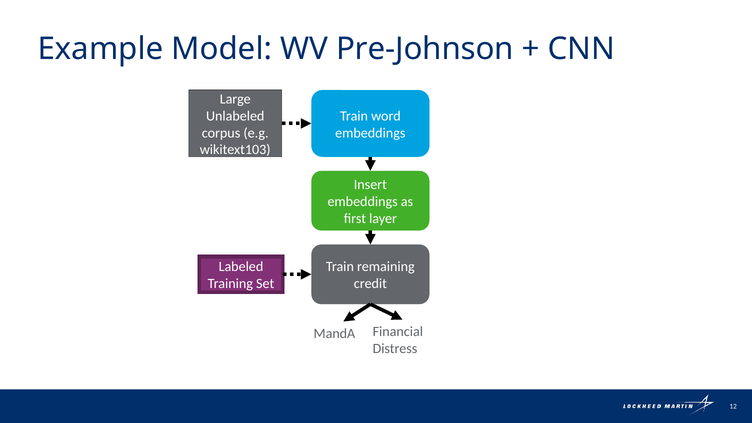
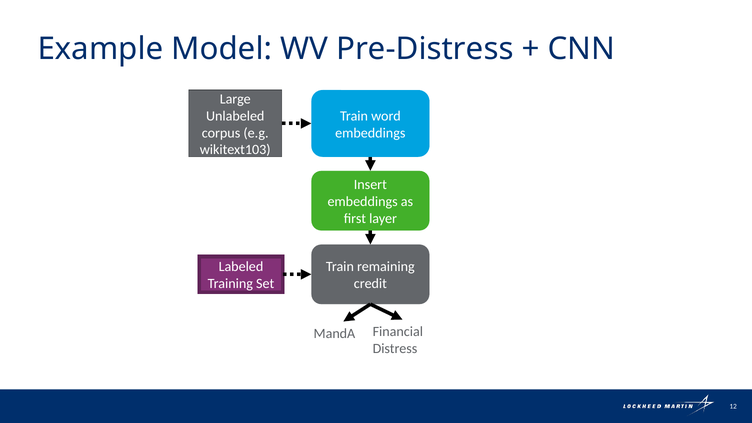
Pre-Johnson: Pre-Johnson -> Pre-Distress
